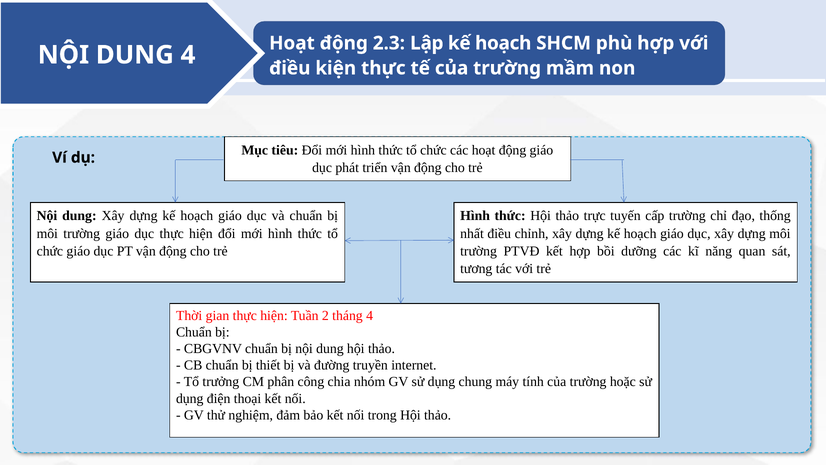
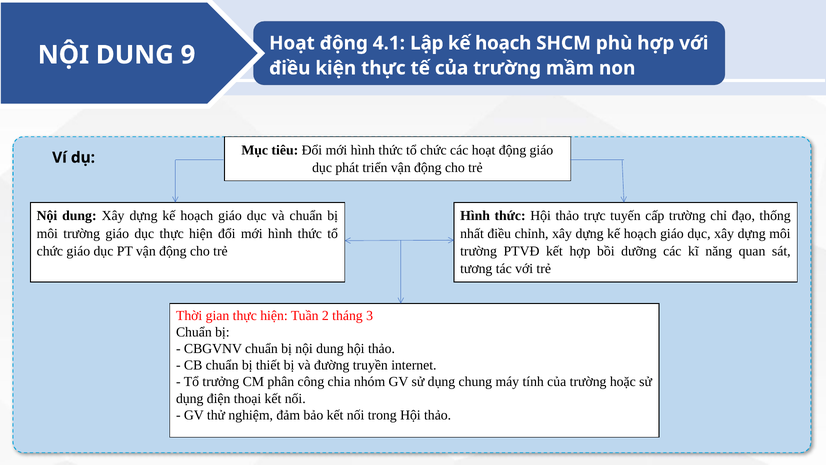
2.3: 2.3 -> 4.1
DUNG 4: 4 -> 9
tháng 4: 4 -> 3
